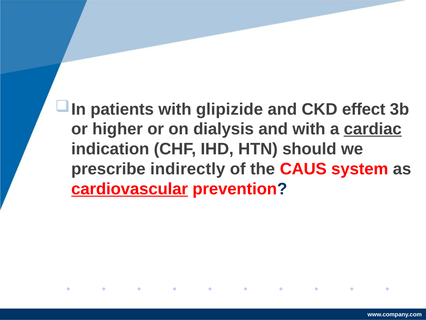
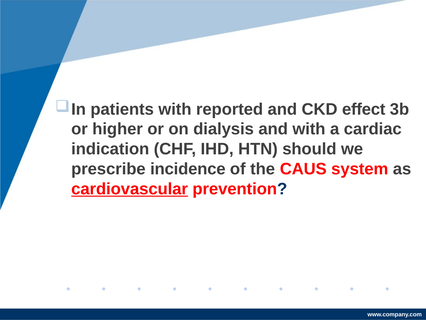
glipizide: glipizide -> reported
cardiac underline: present -> none
indirectly: indirectly -> incidence
